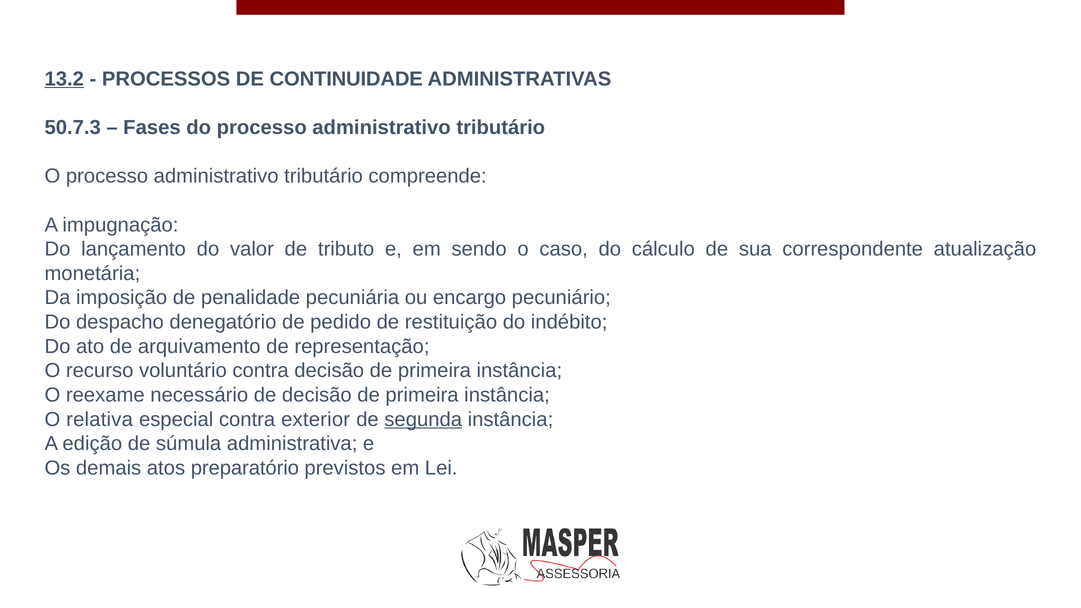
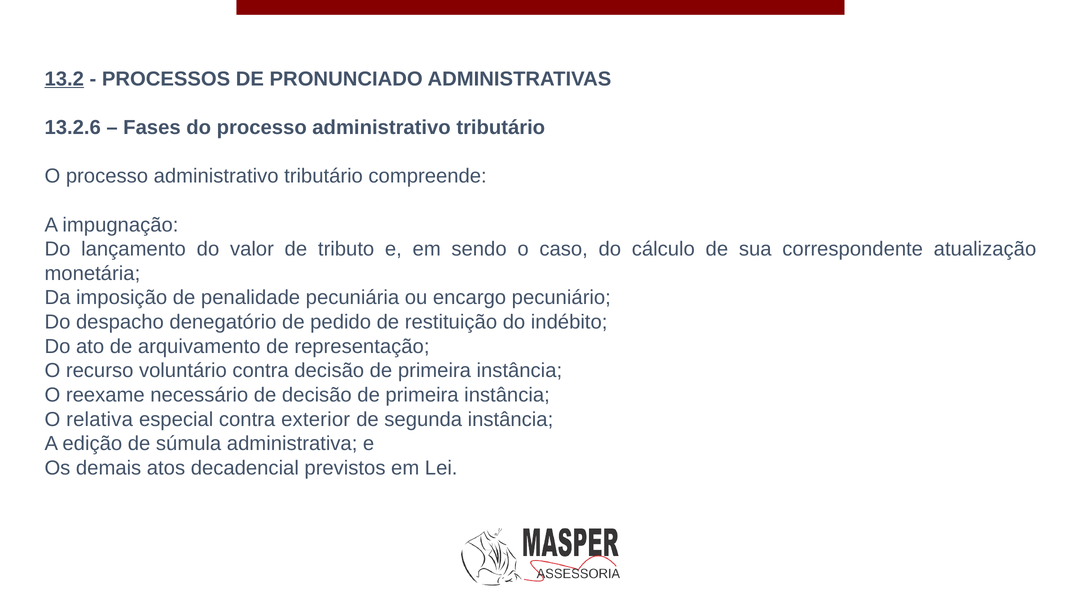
CONTINUIDADE: CONTINUIDADE -> PRONUNCIADO
50.7.3: 50.7.3 -> 13.2.6
segunda underline: present -> none
preparatório: preparatório -> decadencial
